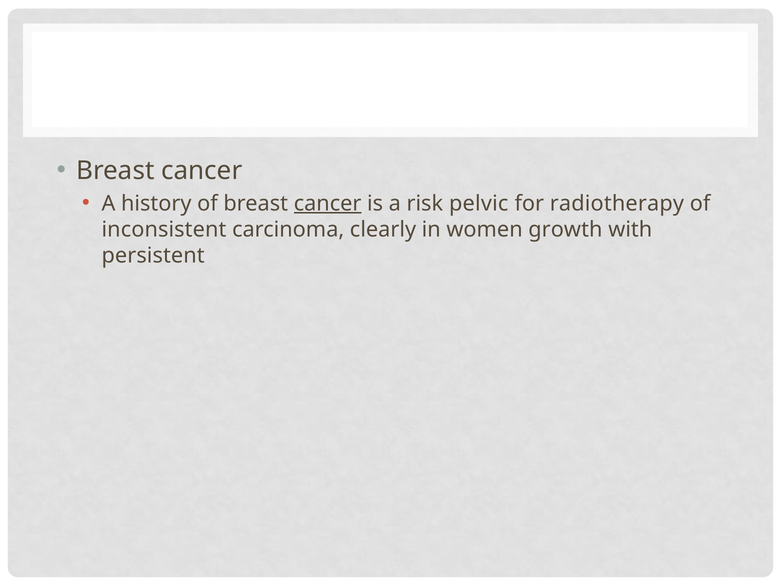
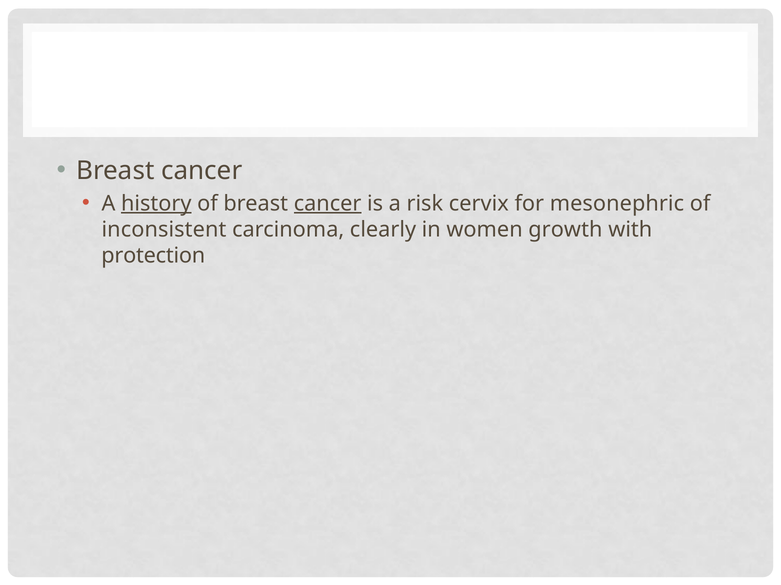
history underline: none -> present
pelvic: pelvic -> cervix
radiotherapy: radiotherapy -> mesonephric
persistent: persistent -> protection
